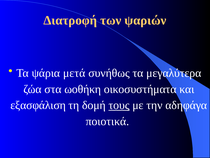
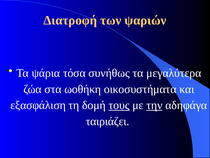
μετά: μετά -> τόσα
την underline: none -> present
ποιοτικά: ποιοτικά -> ταιριάζει
